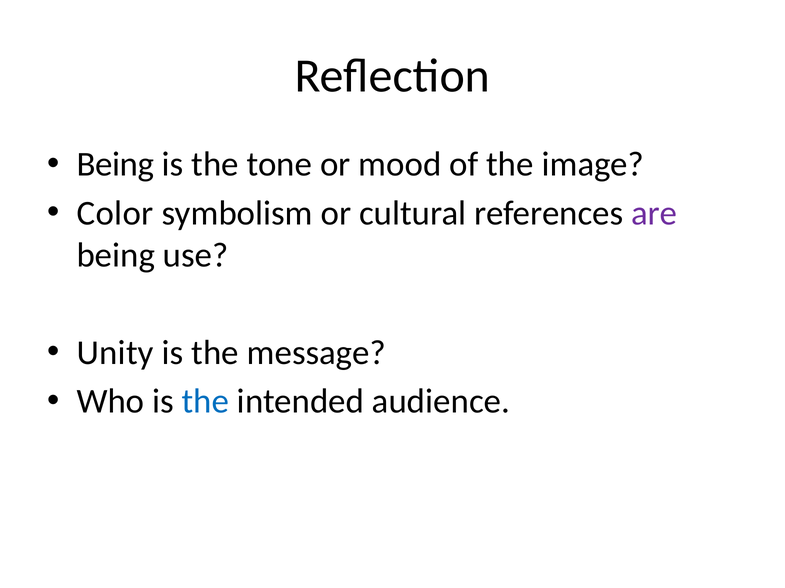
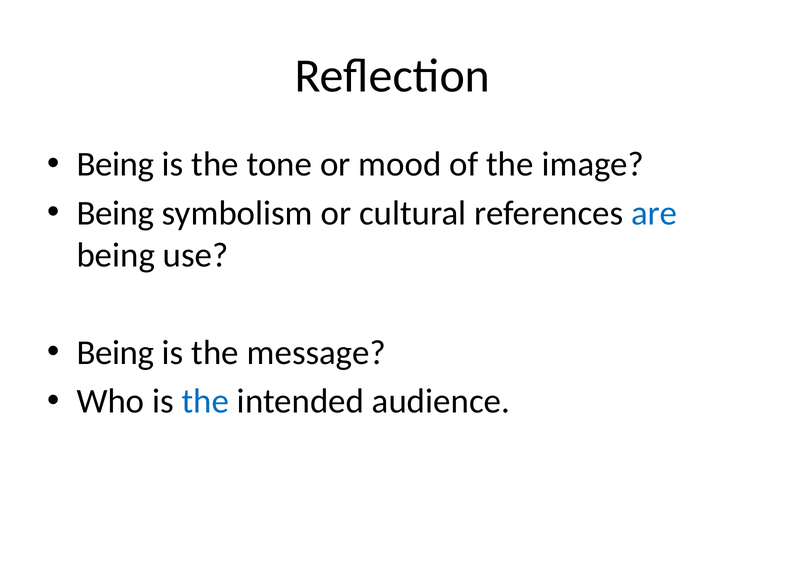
Color at (115, 214): Color -> Being
are colour: purple -> blue
Unity at (115, 353): Unity -> Being
